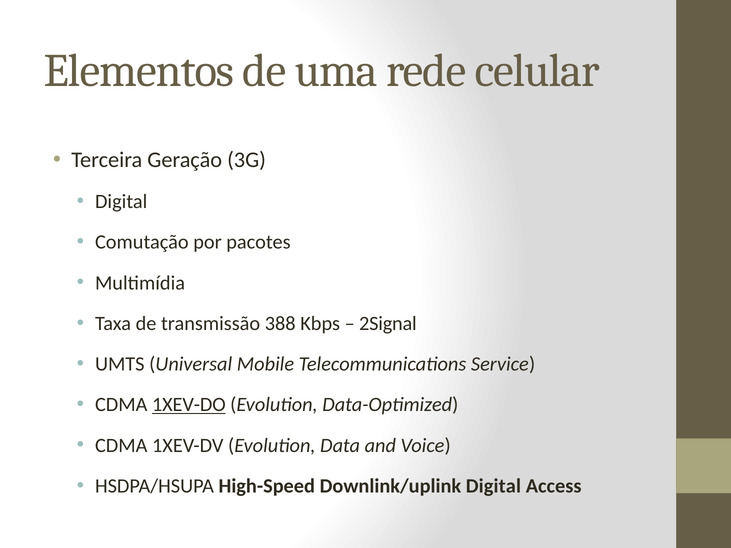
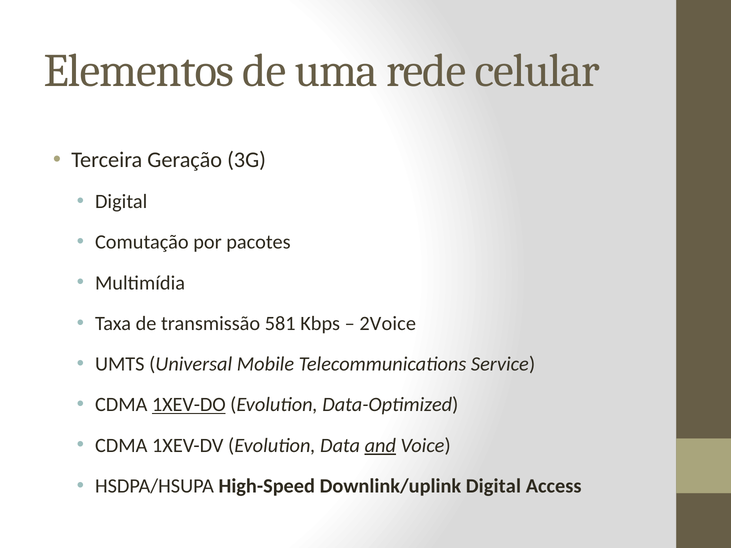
388: 388 -> 581
2Signal: 2Signal -> 2Voice
and underline: none -> present
